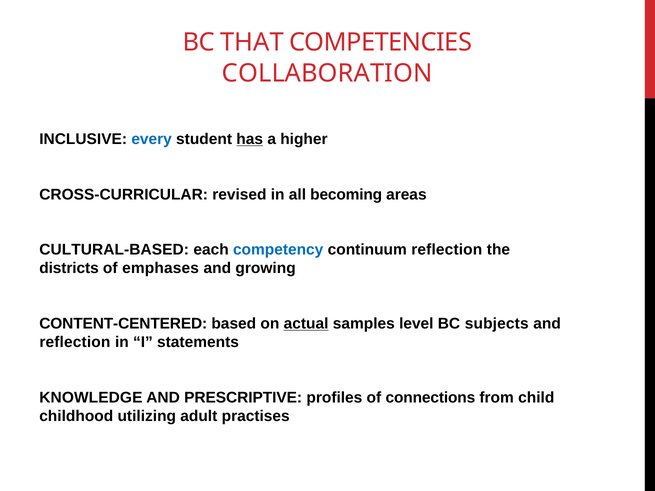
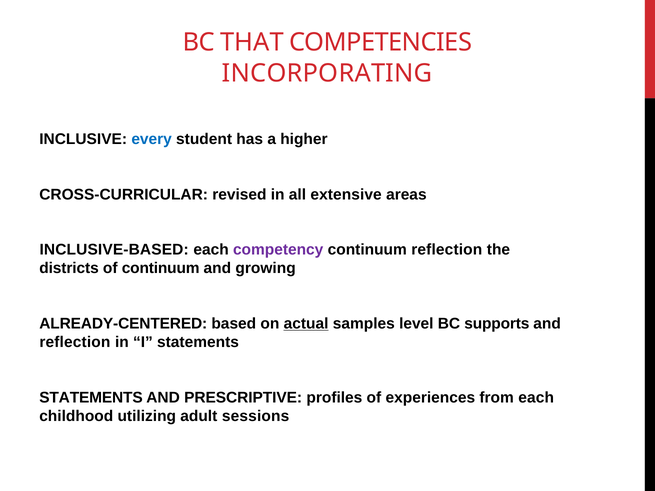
COLLABORATION: COLLABORATION -> INCORPORATING
has underline: present -> none
becoming: becoming -> extensive
CULTURAL-BASED: CULTURAL-BASED -> INCLUSIVE-BASED
competency colour: blue -> purple
of emphases: emphases -> continuum
CONTENT-CENTERED: CONTENT-CENTERED -> ALREADY-CENTERED
subjects: subjects -> supports
KNOWLEDGE at (91, 398): KNOWLEDGE -> STATEMENTS
connections: connections -> experiences
from child: child -> each
practises: practises -> sessions
